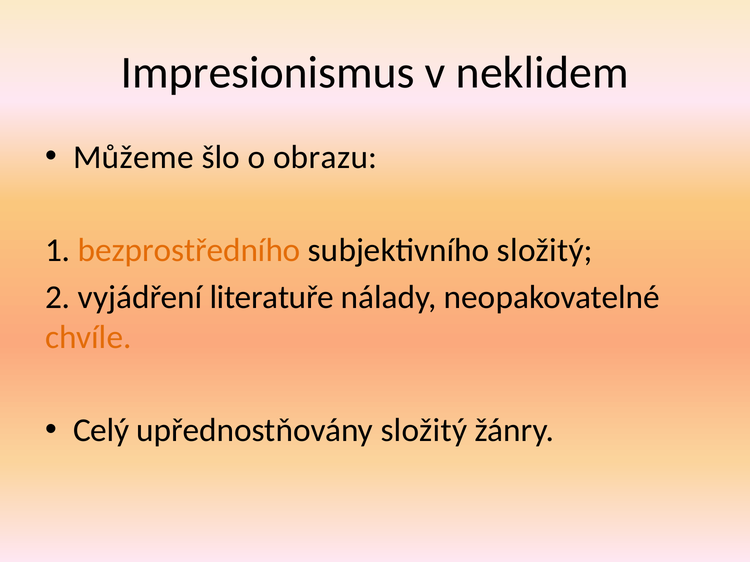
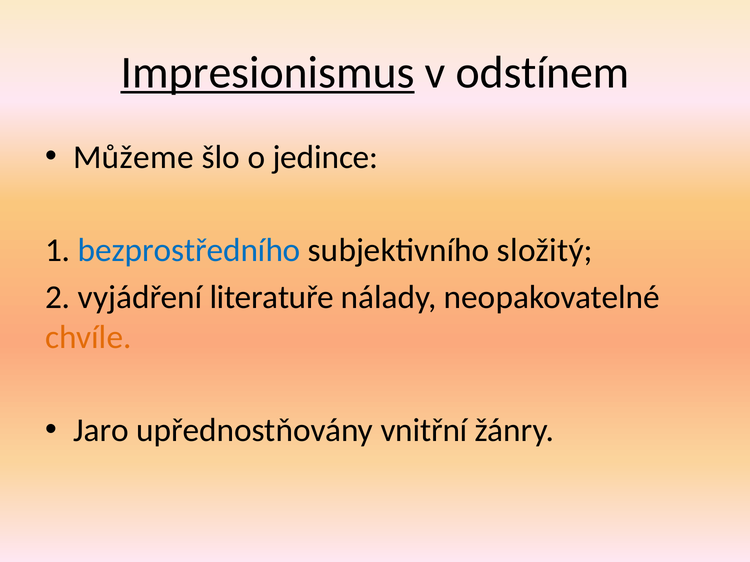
Impresionismus underline: none -> present
neklidem: neklidem -> odstínem
obrazu: obrazu -> jedince
bezprostředního colour: orange -> blue
Celý: Celý -> Jaro
upřednostňovány složitý: složitý -> vnitřní
